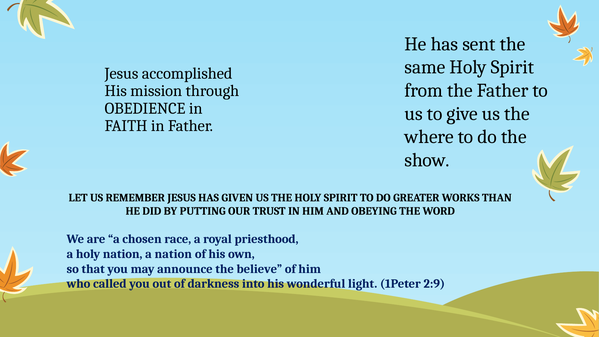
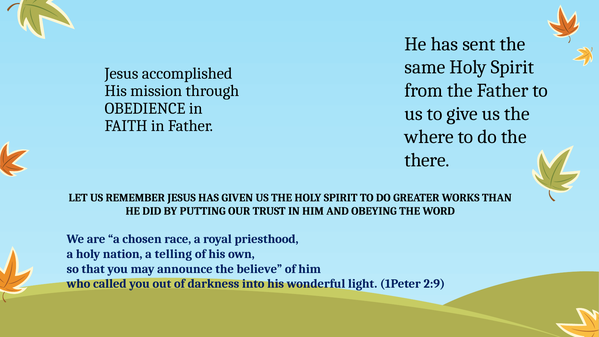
show: show -> there
a nation: nation -> telling
